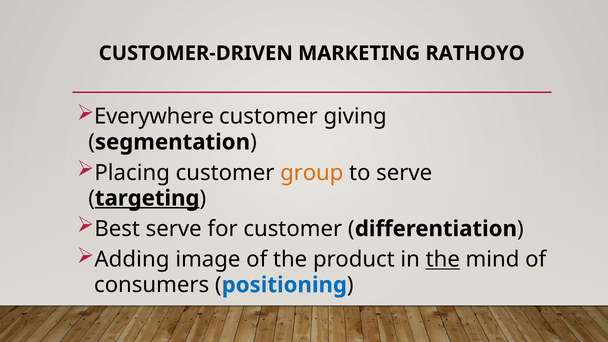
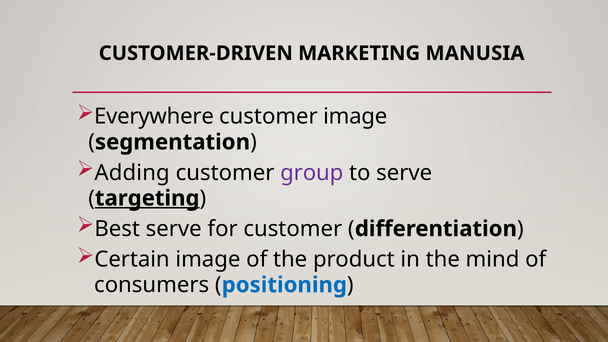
RATHOYO: RATHOYO -> MANUSIA
customer giving: giving -> image
Placing: Placing -> Adding
group colour: orange -> purple
Adding: Adding -> Certain
the at (443, 259) underline: present -> none
